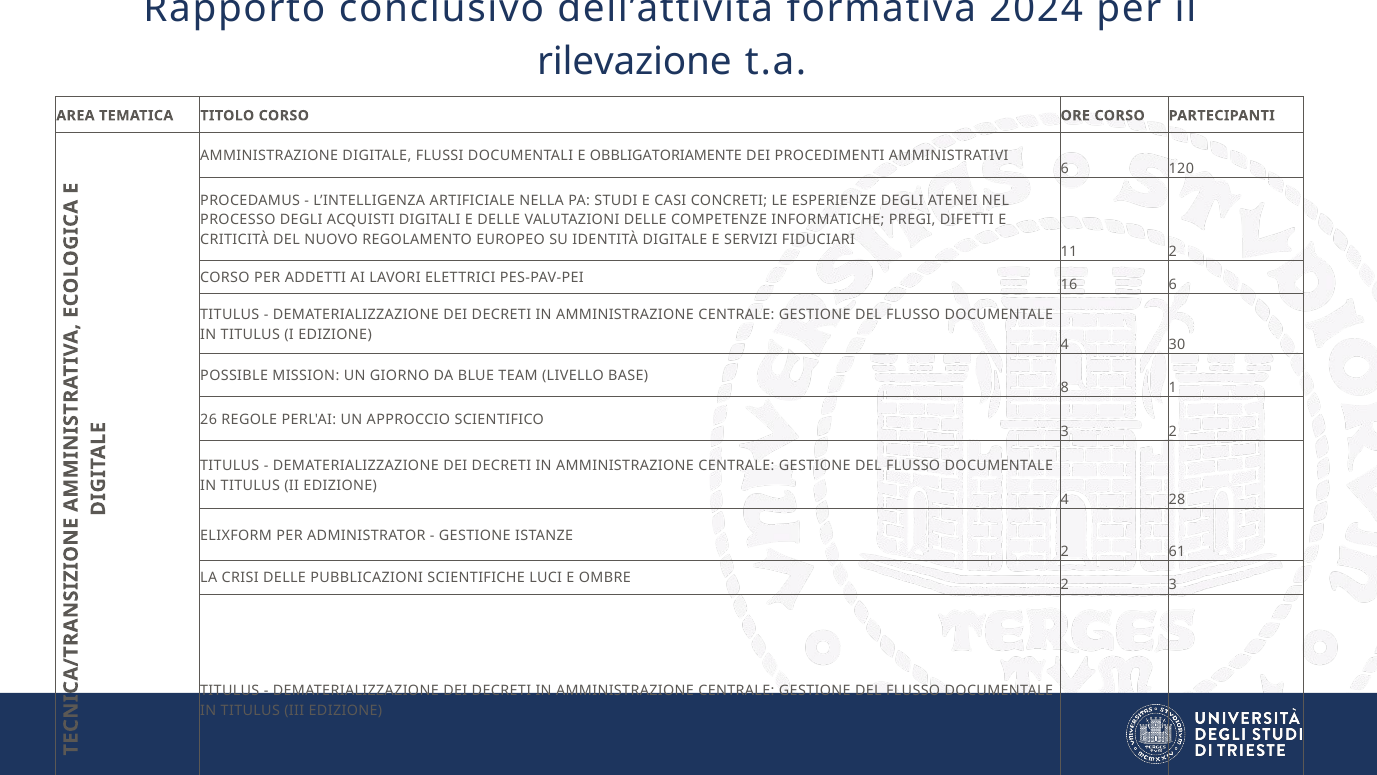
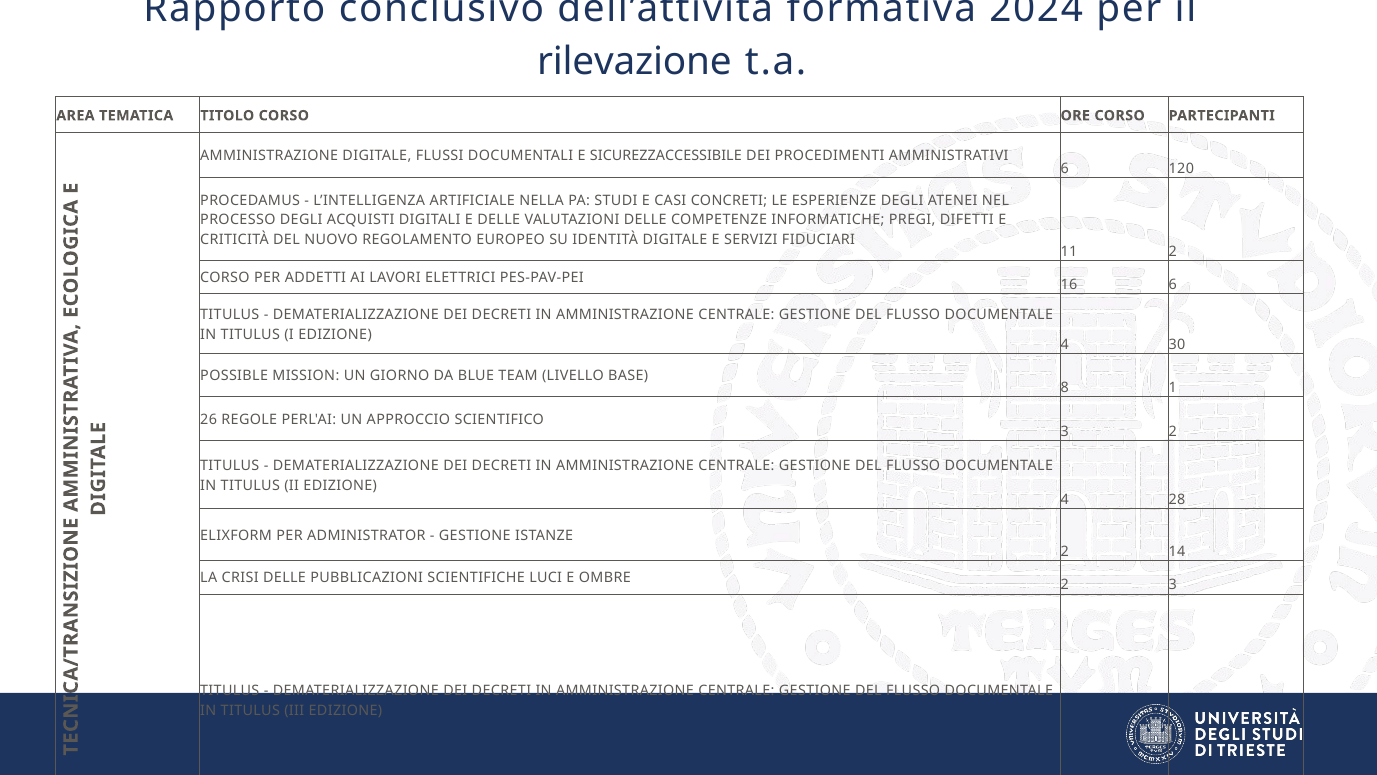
OBBLIGATORIAMENTE: OBBLIGATORIAMENTE -> SICUREZZACCESSIBILE
61: 61 -> 14
